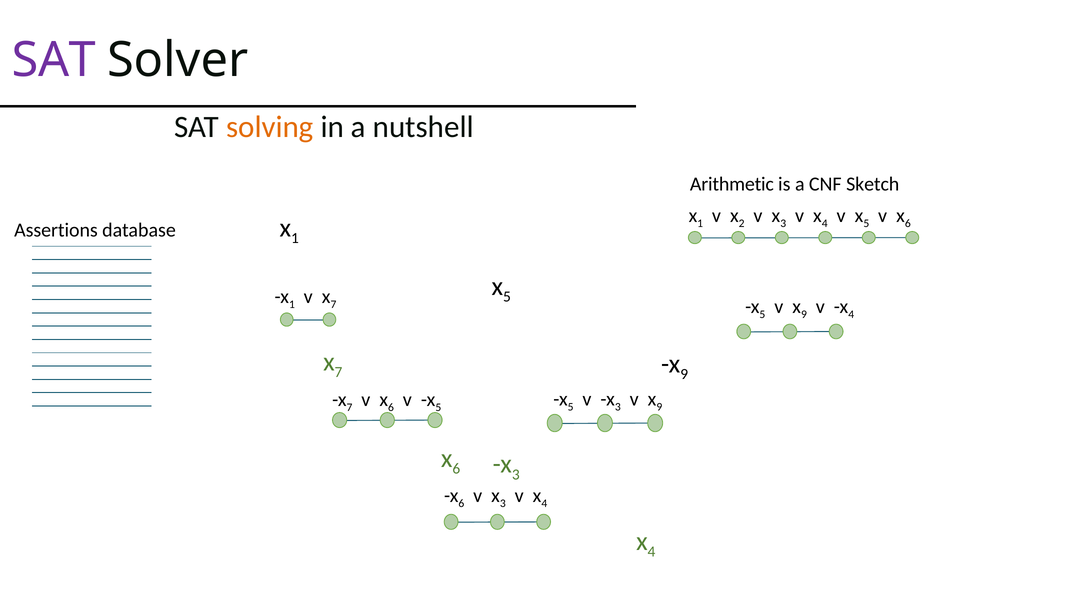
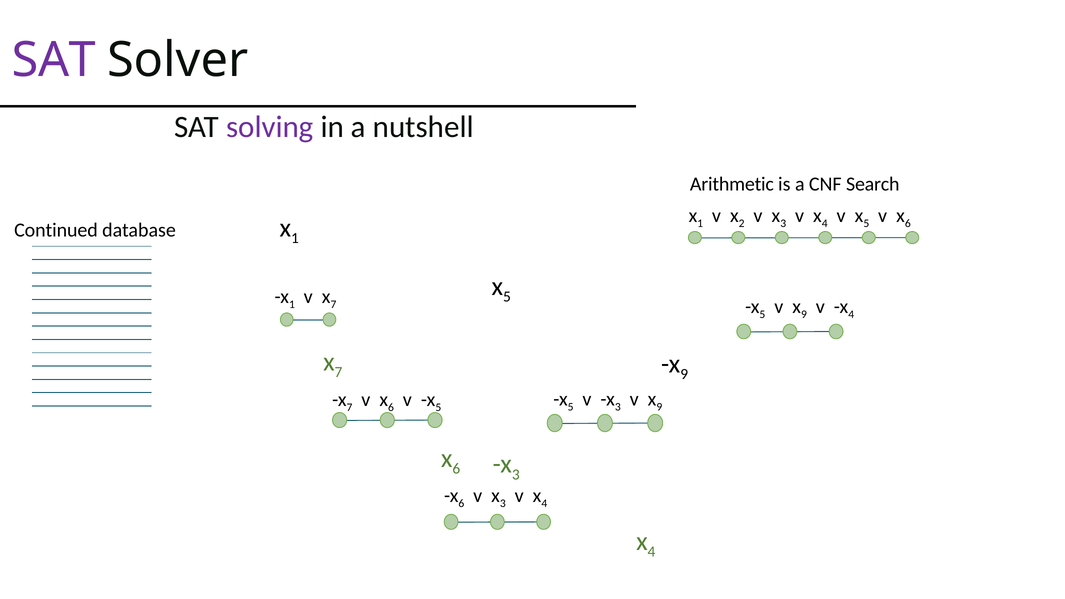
solving colour: orange -> purple
Sketch: Sketch -> Search
Assertions: Assertions -> Continued
